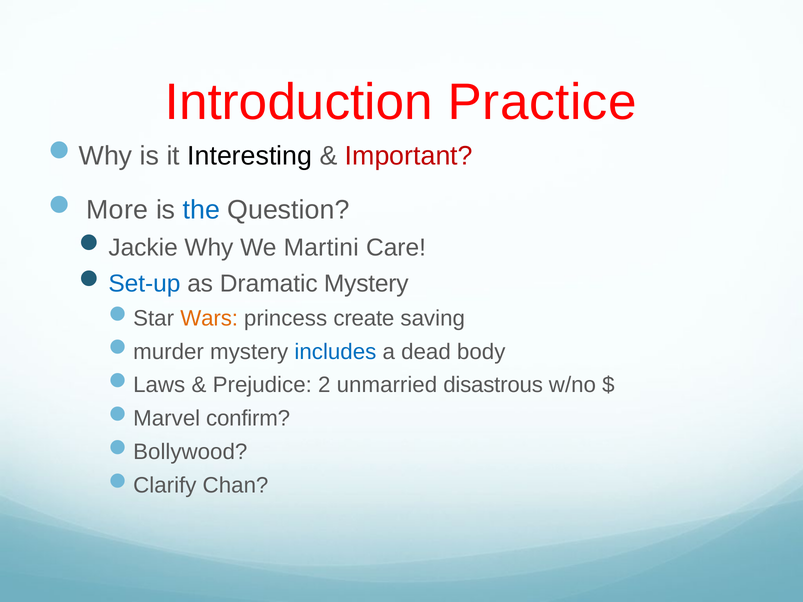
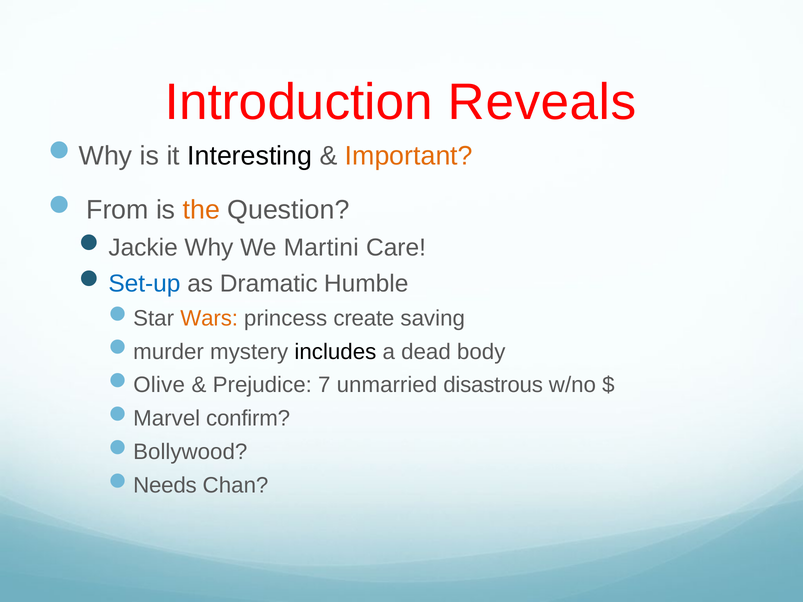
Practice: Practice -> Reveals
Important colour: red -> orange
More: More -> From
the colour: blue -> orange
Dramatic Mystery: Mystery -> Humble
includes colour: blue -> black
Laws: Laws -> Olive
2: 2 -> 7
Clarify: Clarify -> Needs
